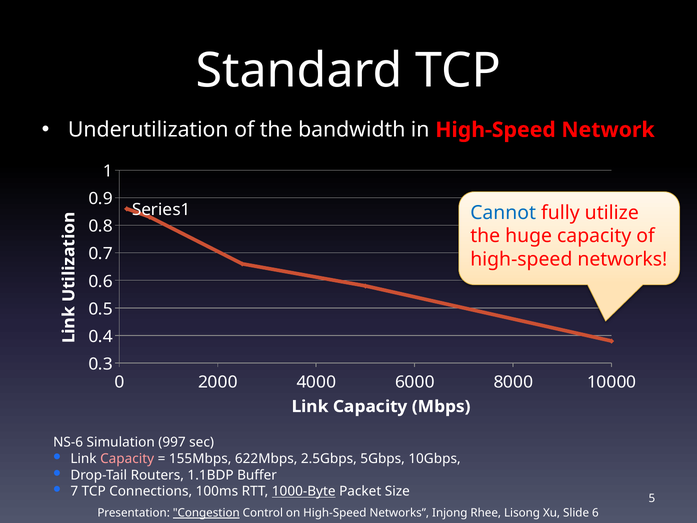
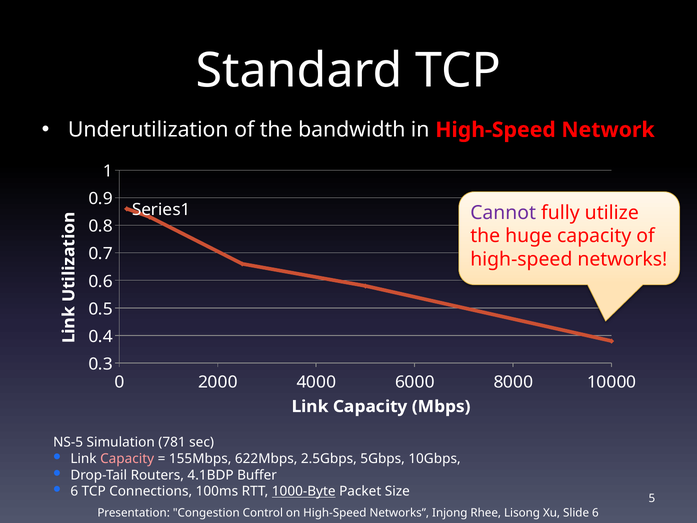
Cannot colour: blue -> purple
NS-6: NS-6 -> NS-5
997: 997 -> 781
1.1BDP: 1.1BDP -> 4.1BDP
7 at (74, 491): 7 -> 6
Congestion underline: present -> none
